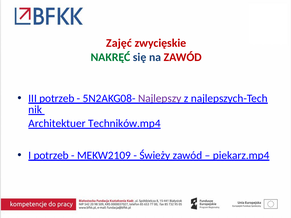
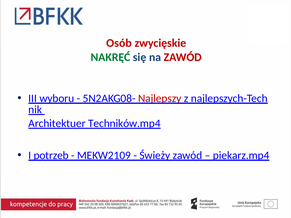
Zajęć: Zajęć -> Osób
III potrzeb: potrzeb -> wyboru
Najlepszy colour: purple -> red
